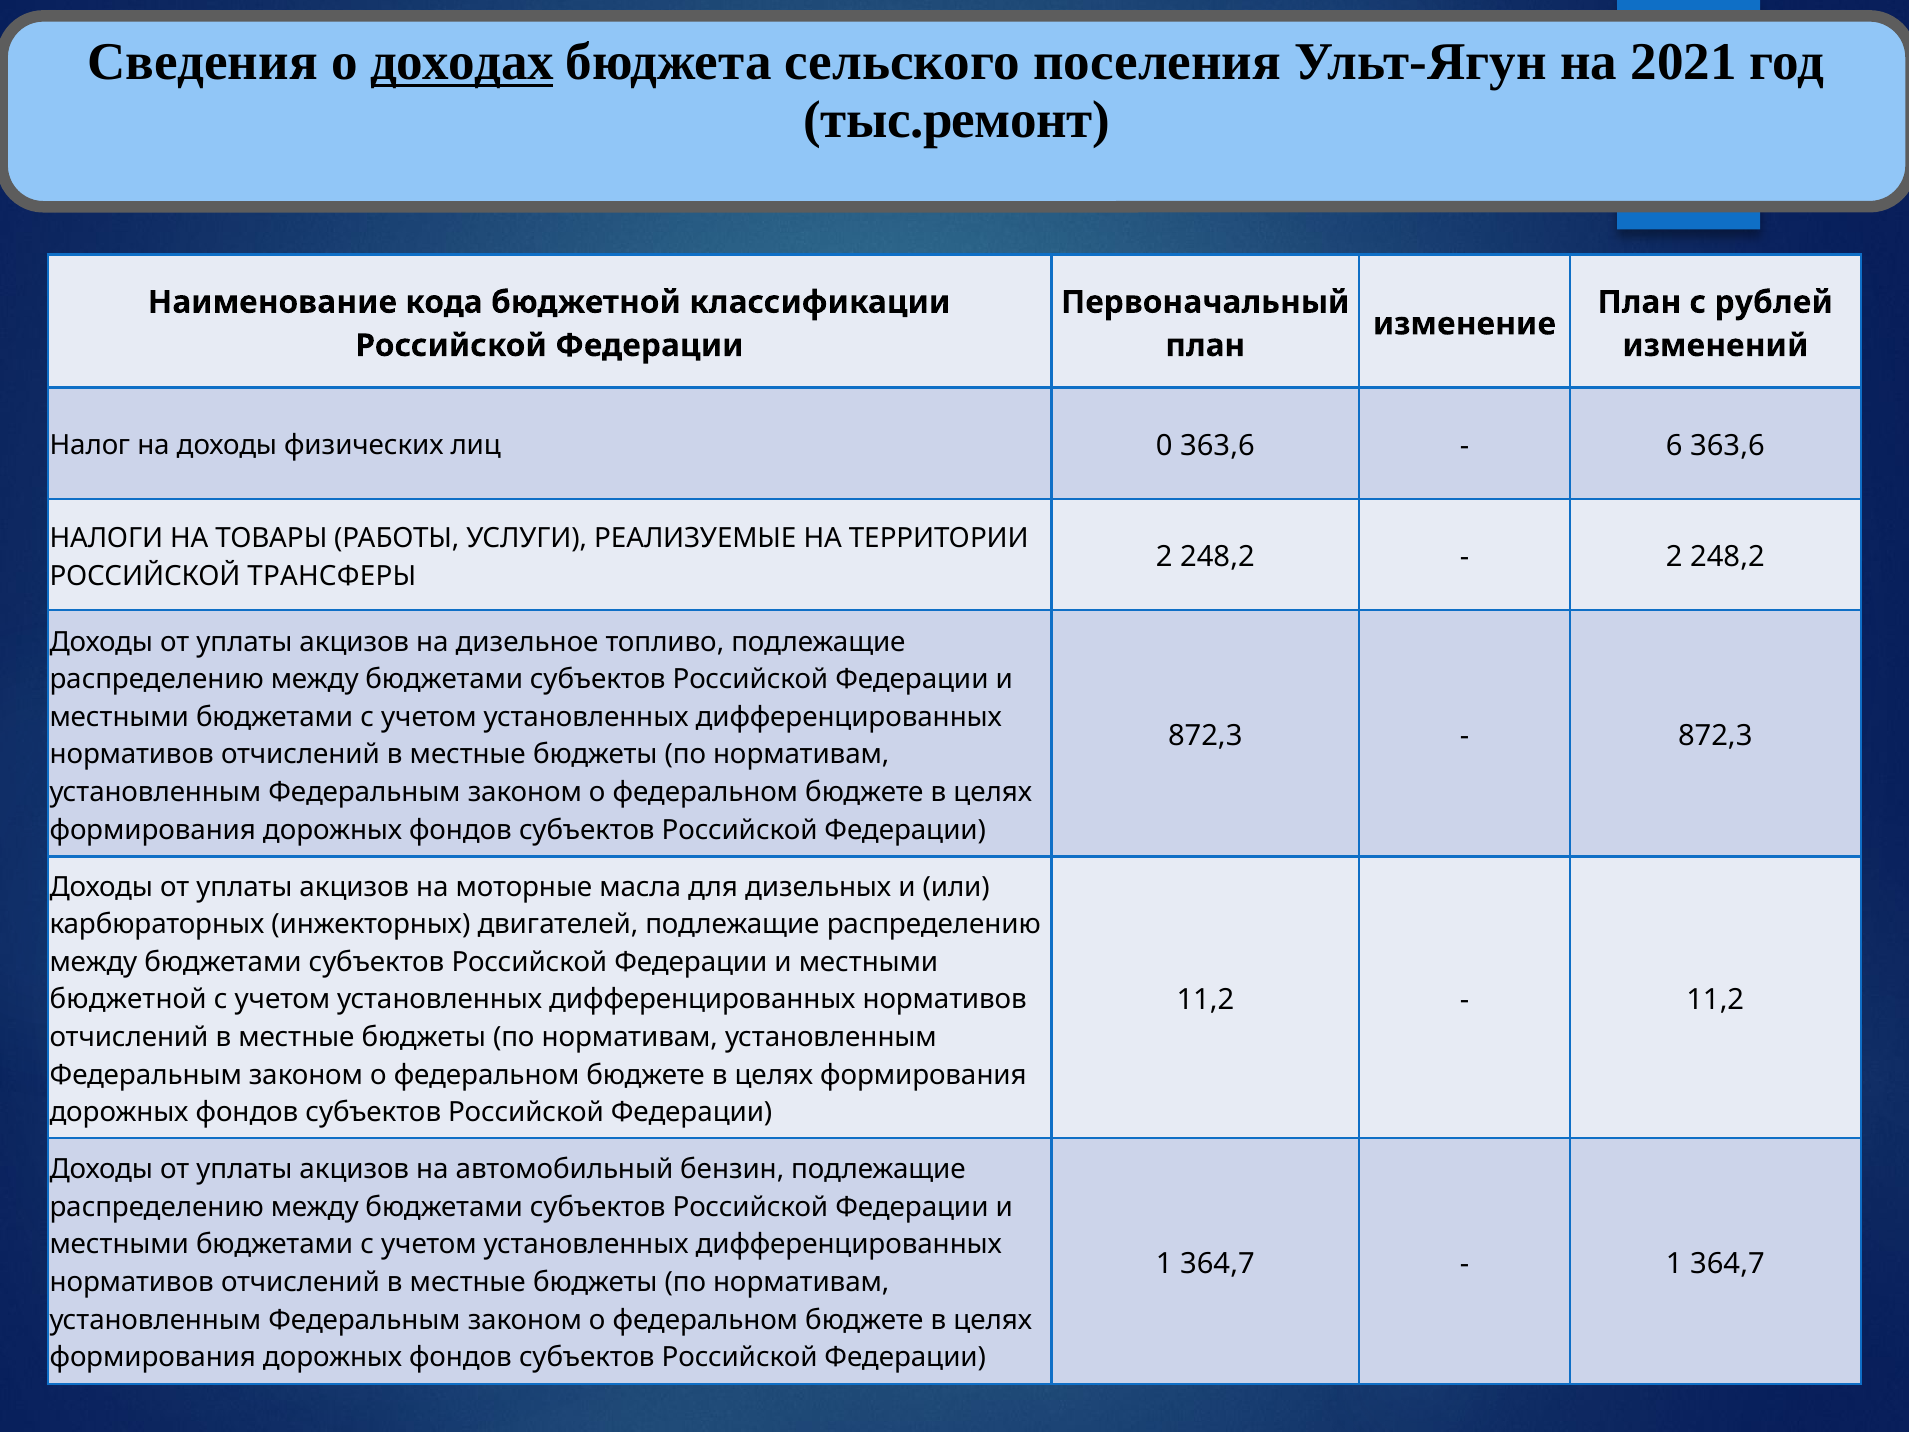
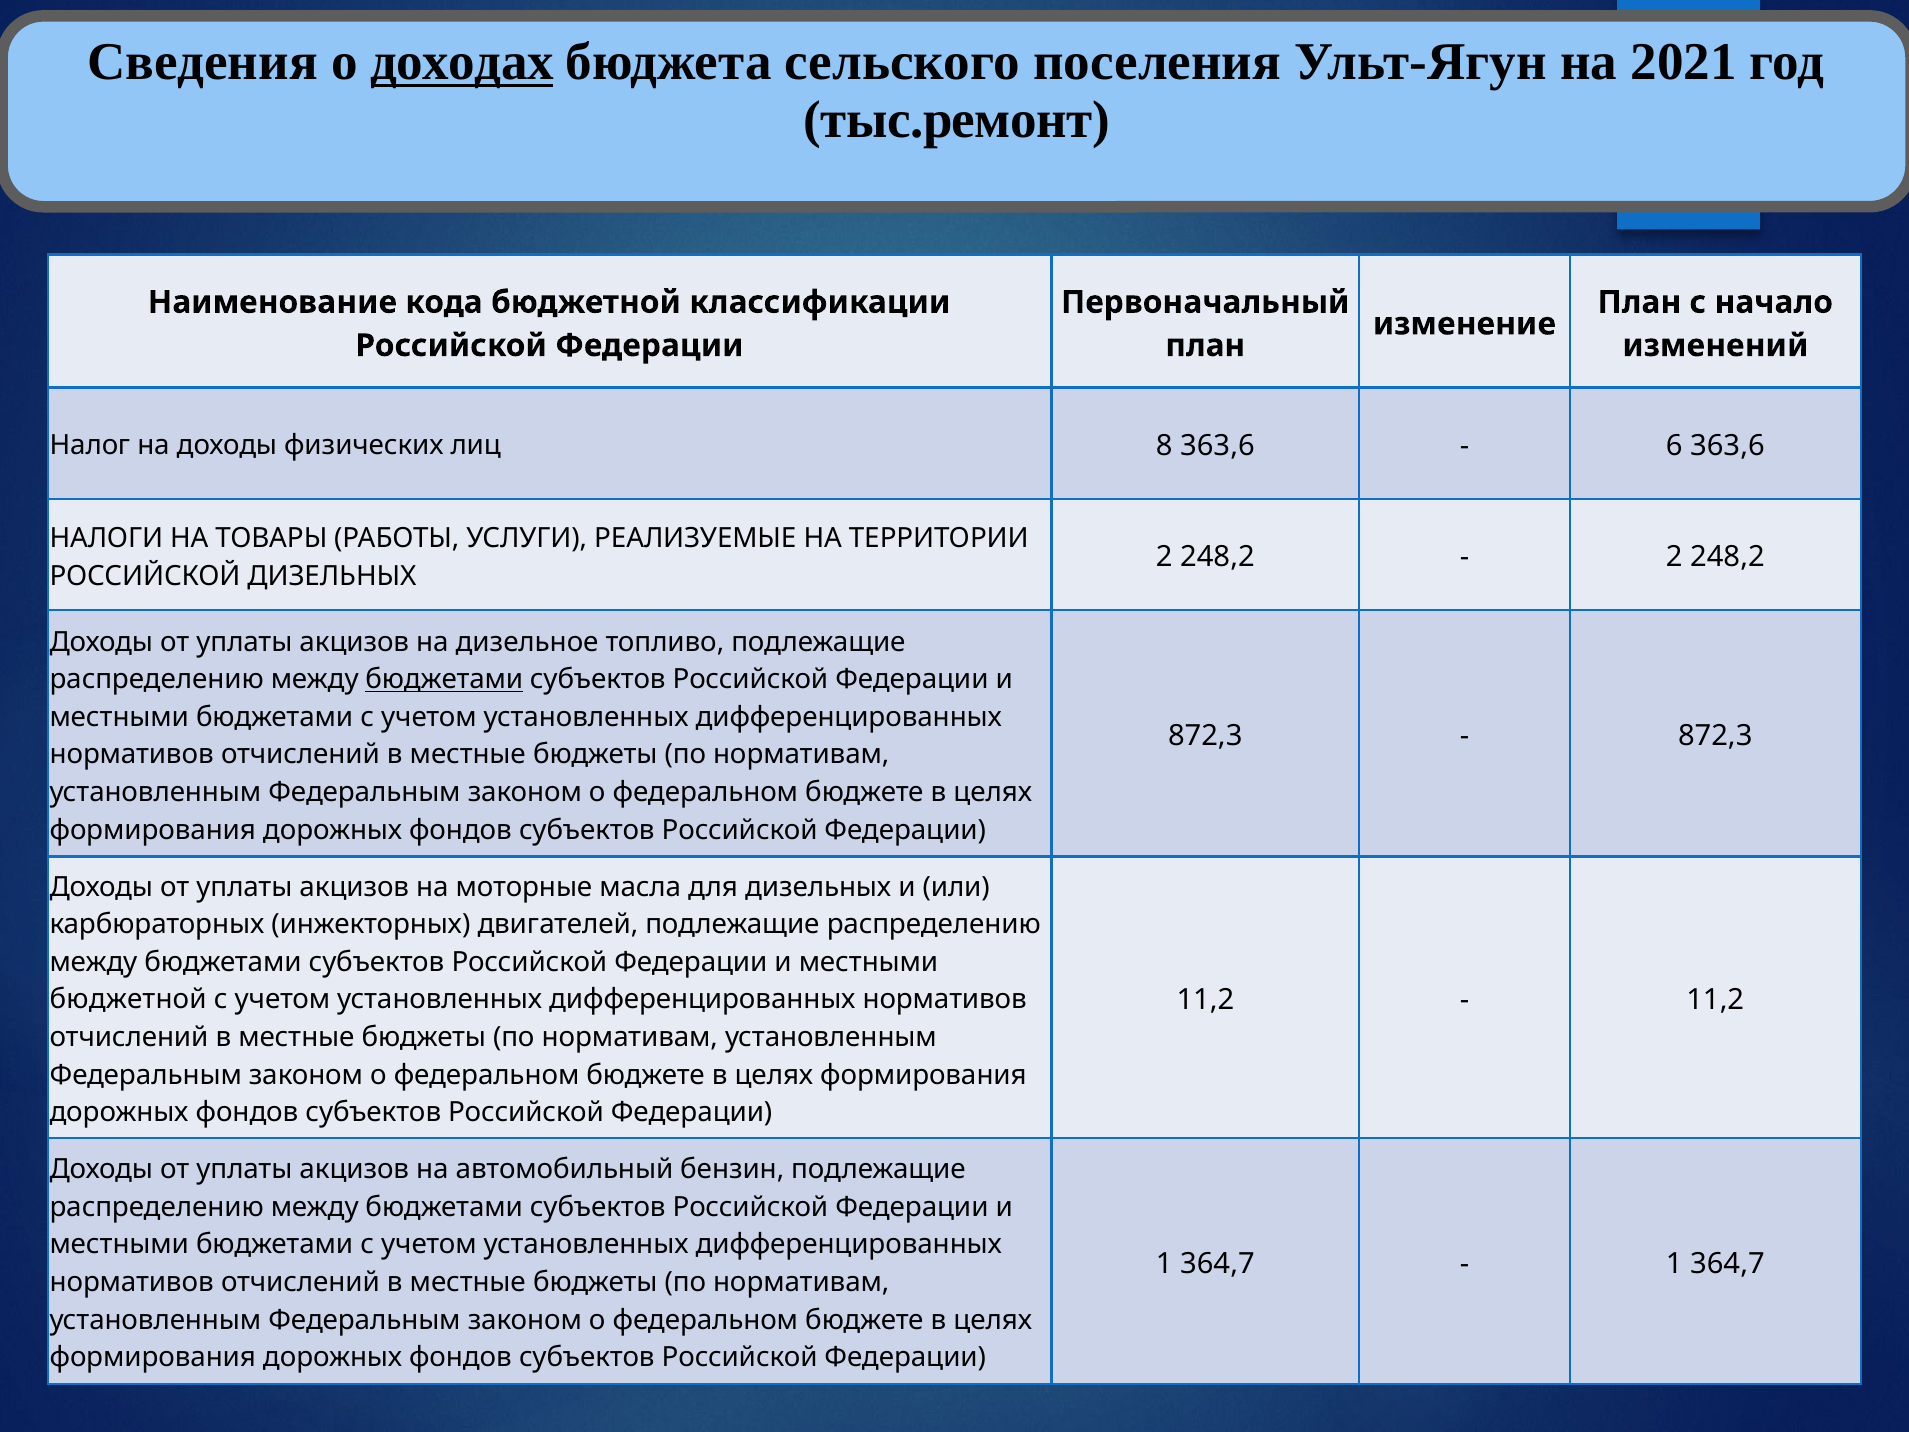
рублей: рублей -> начало
0: 0 -> 8
РОССИЙСКОЙ ТРАНСФЕРЫ: ТРАНСФЕРЫ -> ДИЗЕЛЬНЫХ
бюджетами at (444, 679) underline: none -> present
